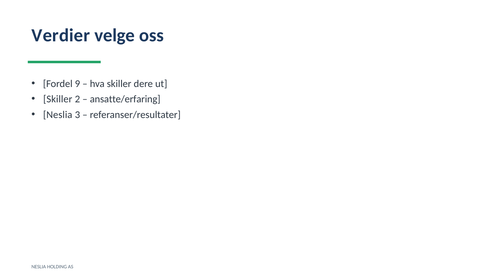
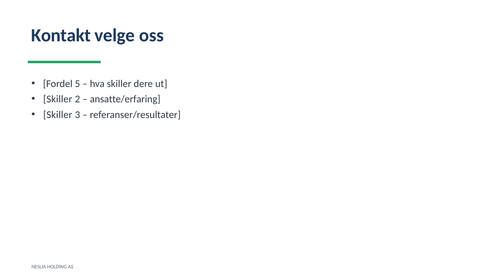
Verdier: Verdier -> Kontakt
9: 9 -> 5
Neslia at (58, 115): Neslia -> Skiller
